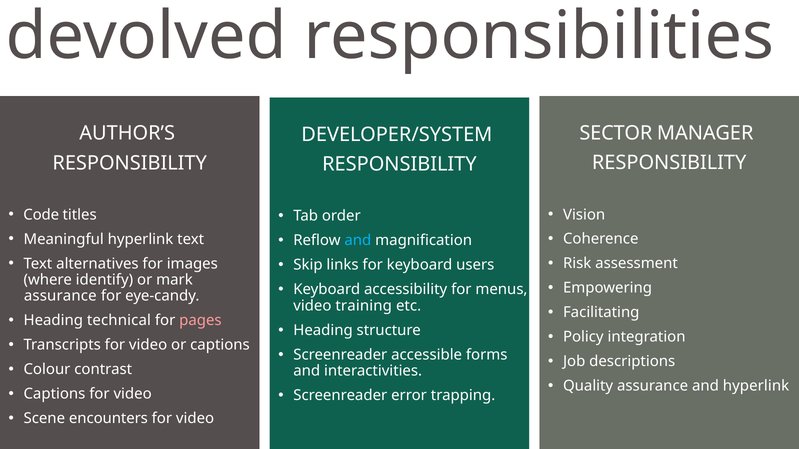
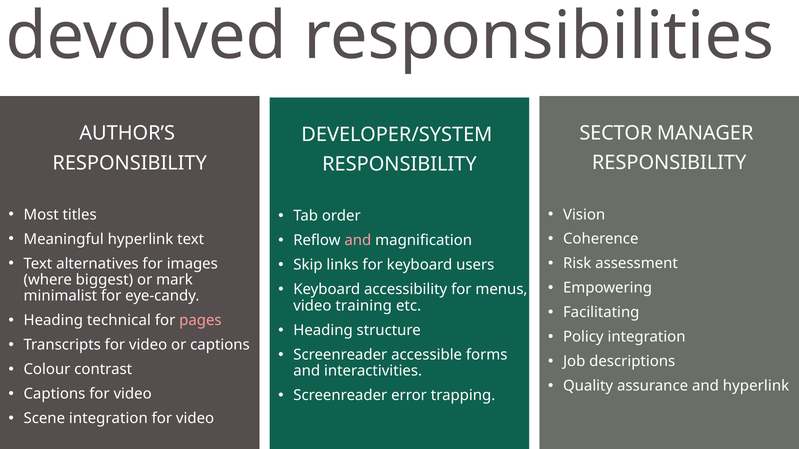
Code: Code -> Most
and at (358, 241) colour: light blue -> pink
identify: identify -> biggest
assurance at (60, 296): assurance -> minimalist
Scene encounters: encounters -> integration
